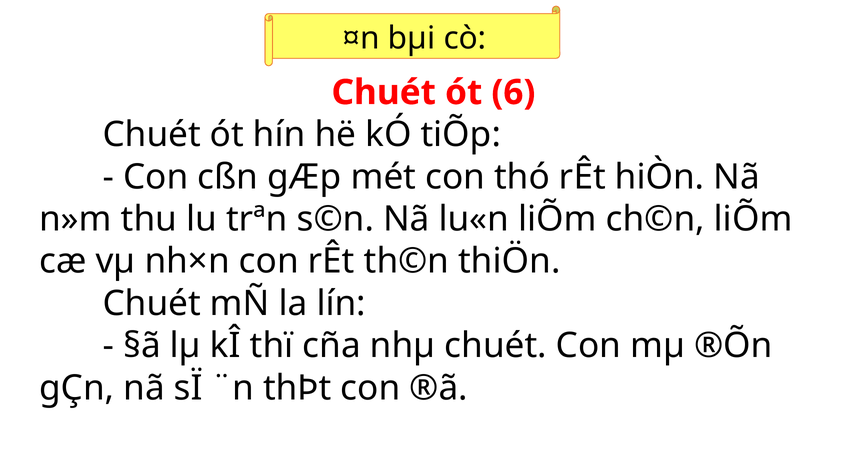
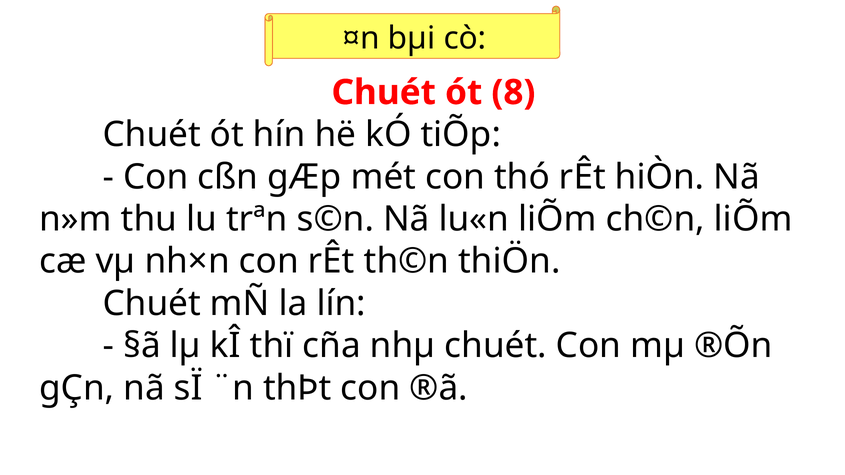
6: 6 -> 8
